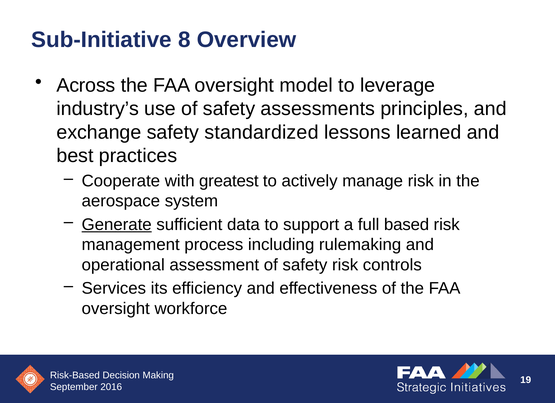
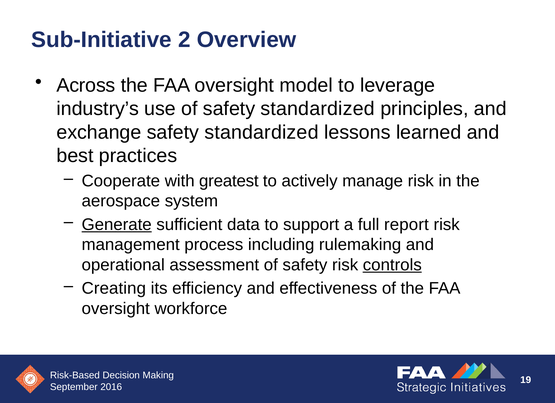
8: 8 -> 2
of safety assessments: assessments -> standardized
based: based -> report
controls underline: none -> present
Services: Services -> Creating
